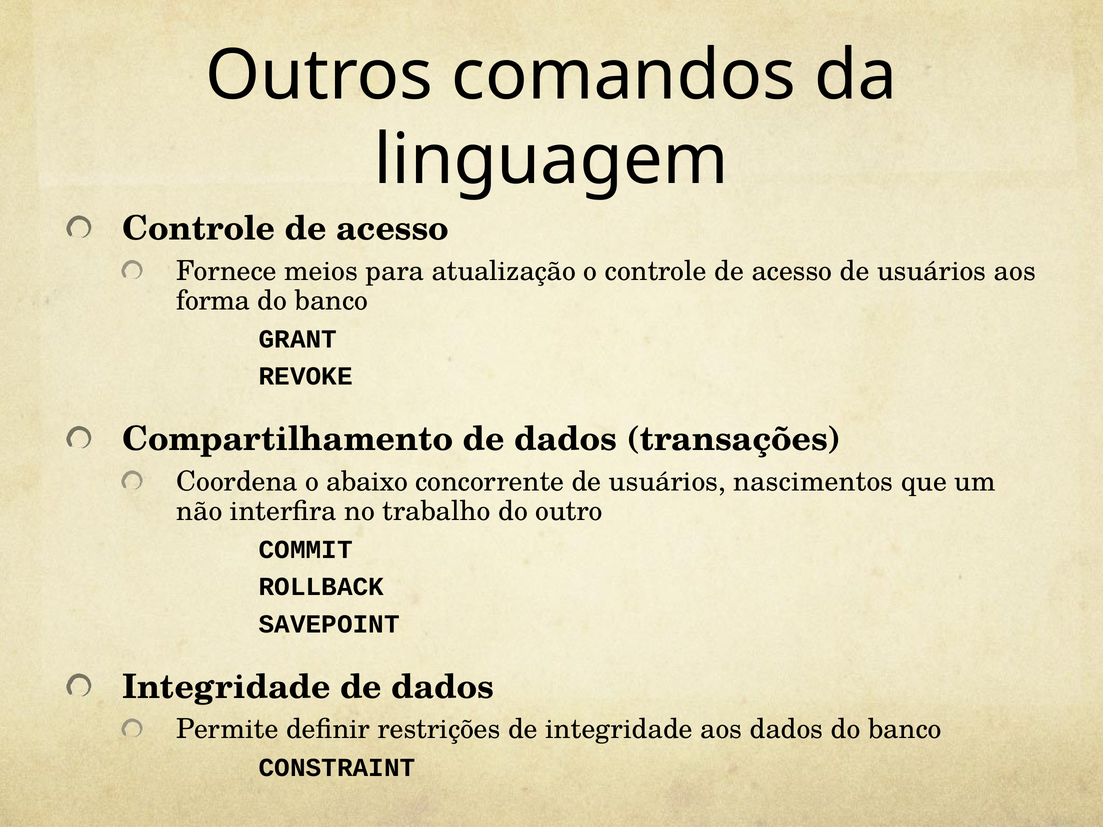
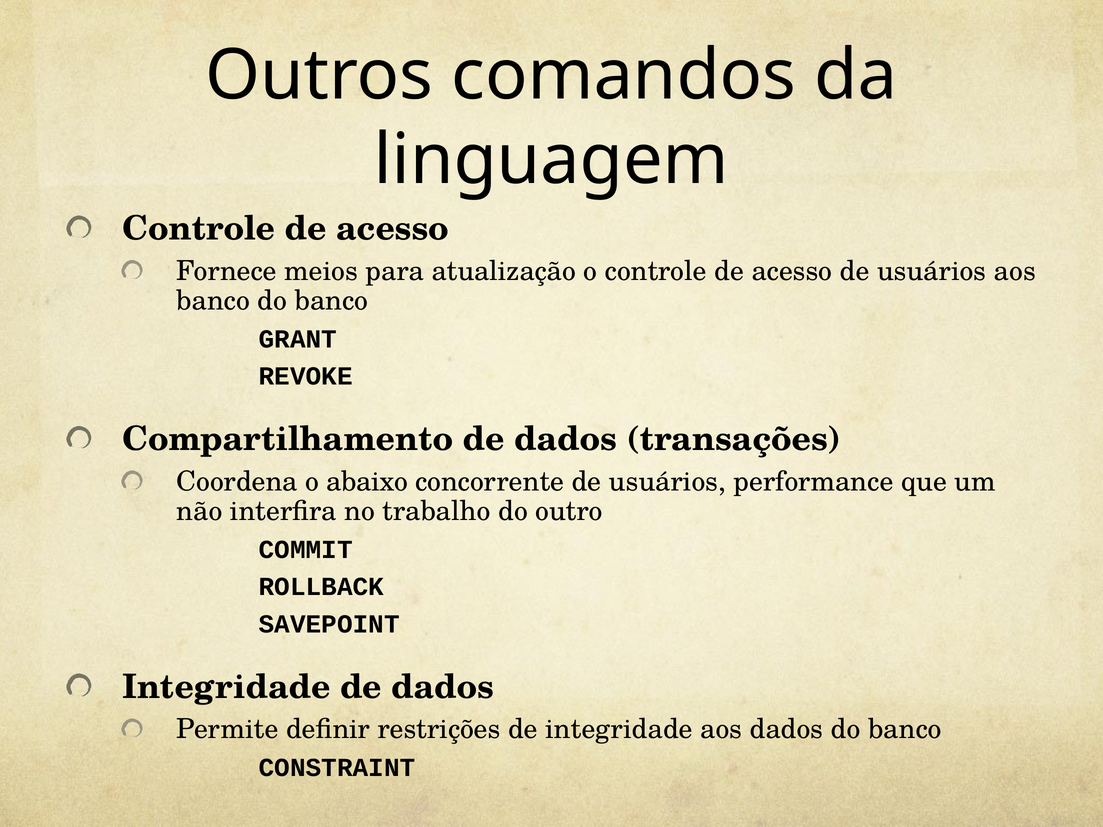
forma at (213, 301): forma -> banco
nascimentos: nascimentos -> performance
